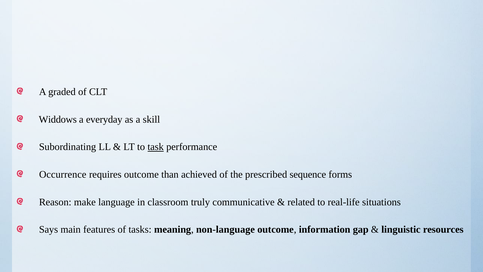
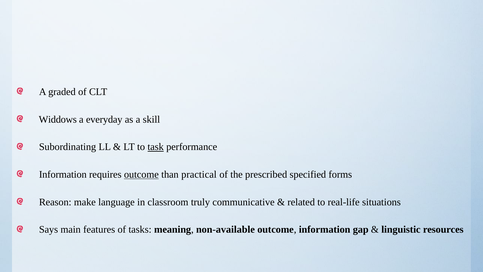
Occurrence at (63, 174): Occurrence -> Information
outcome at (141, 174) underline: none -> present
achieved: achieved -> practical
sequence: sequence -> specified
non-language: non-language -> non-available
